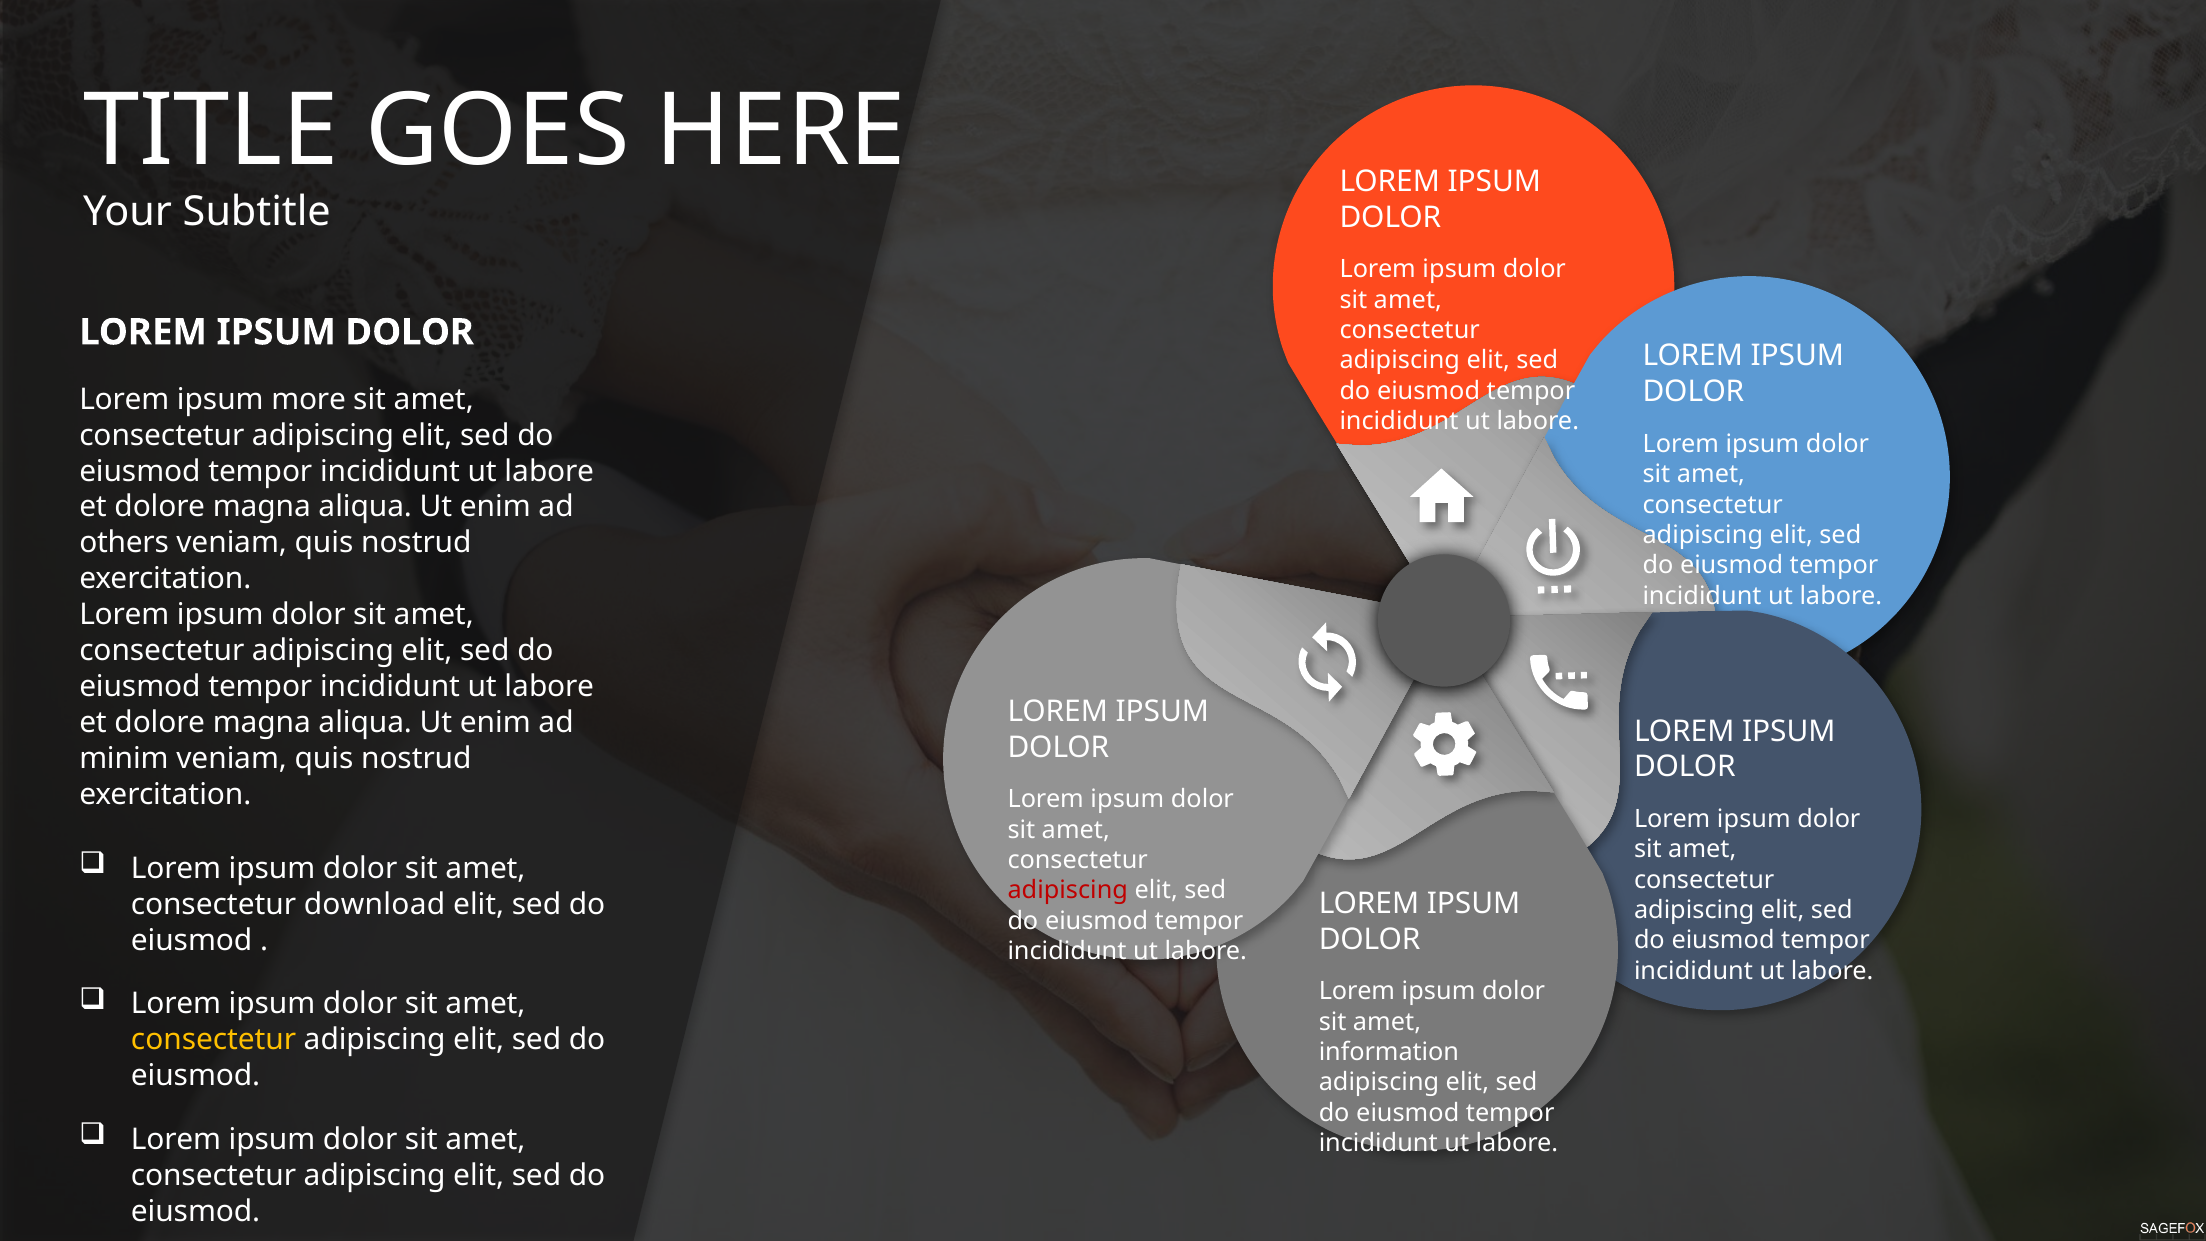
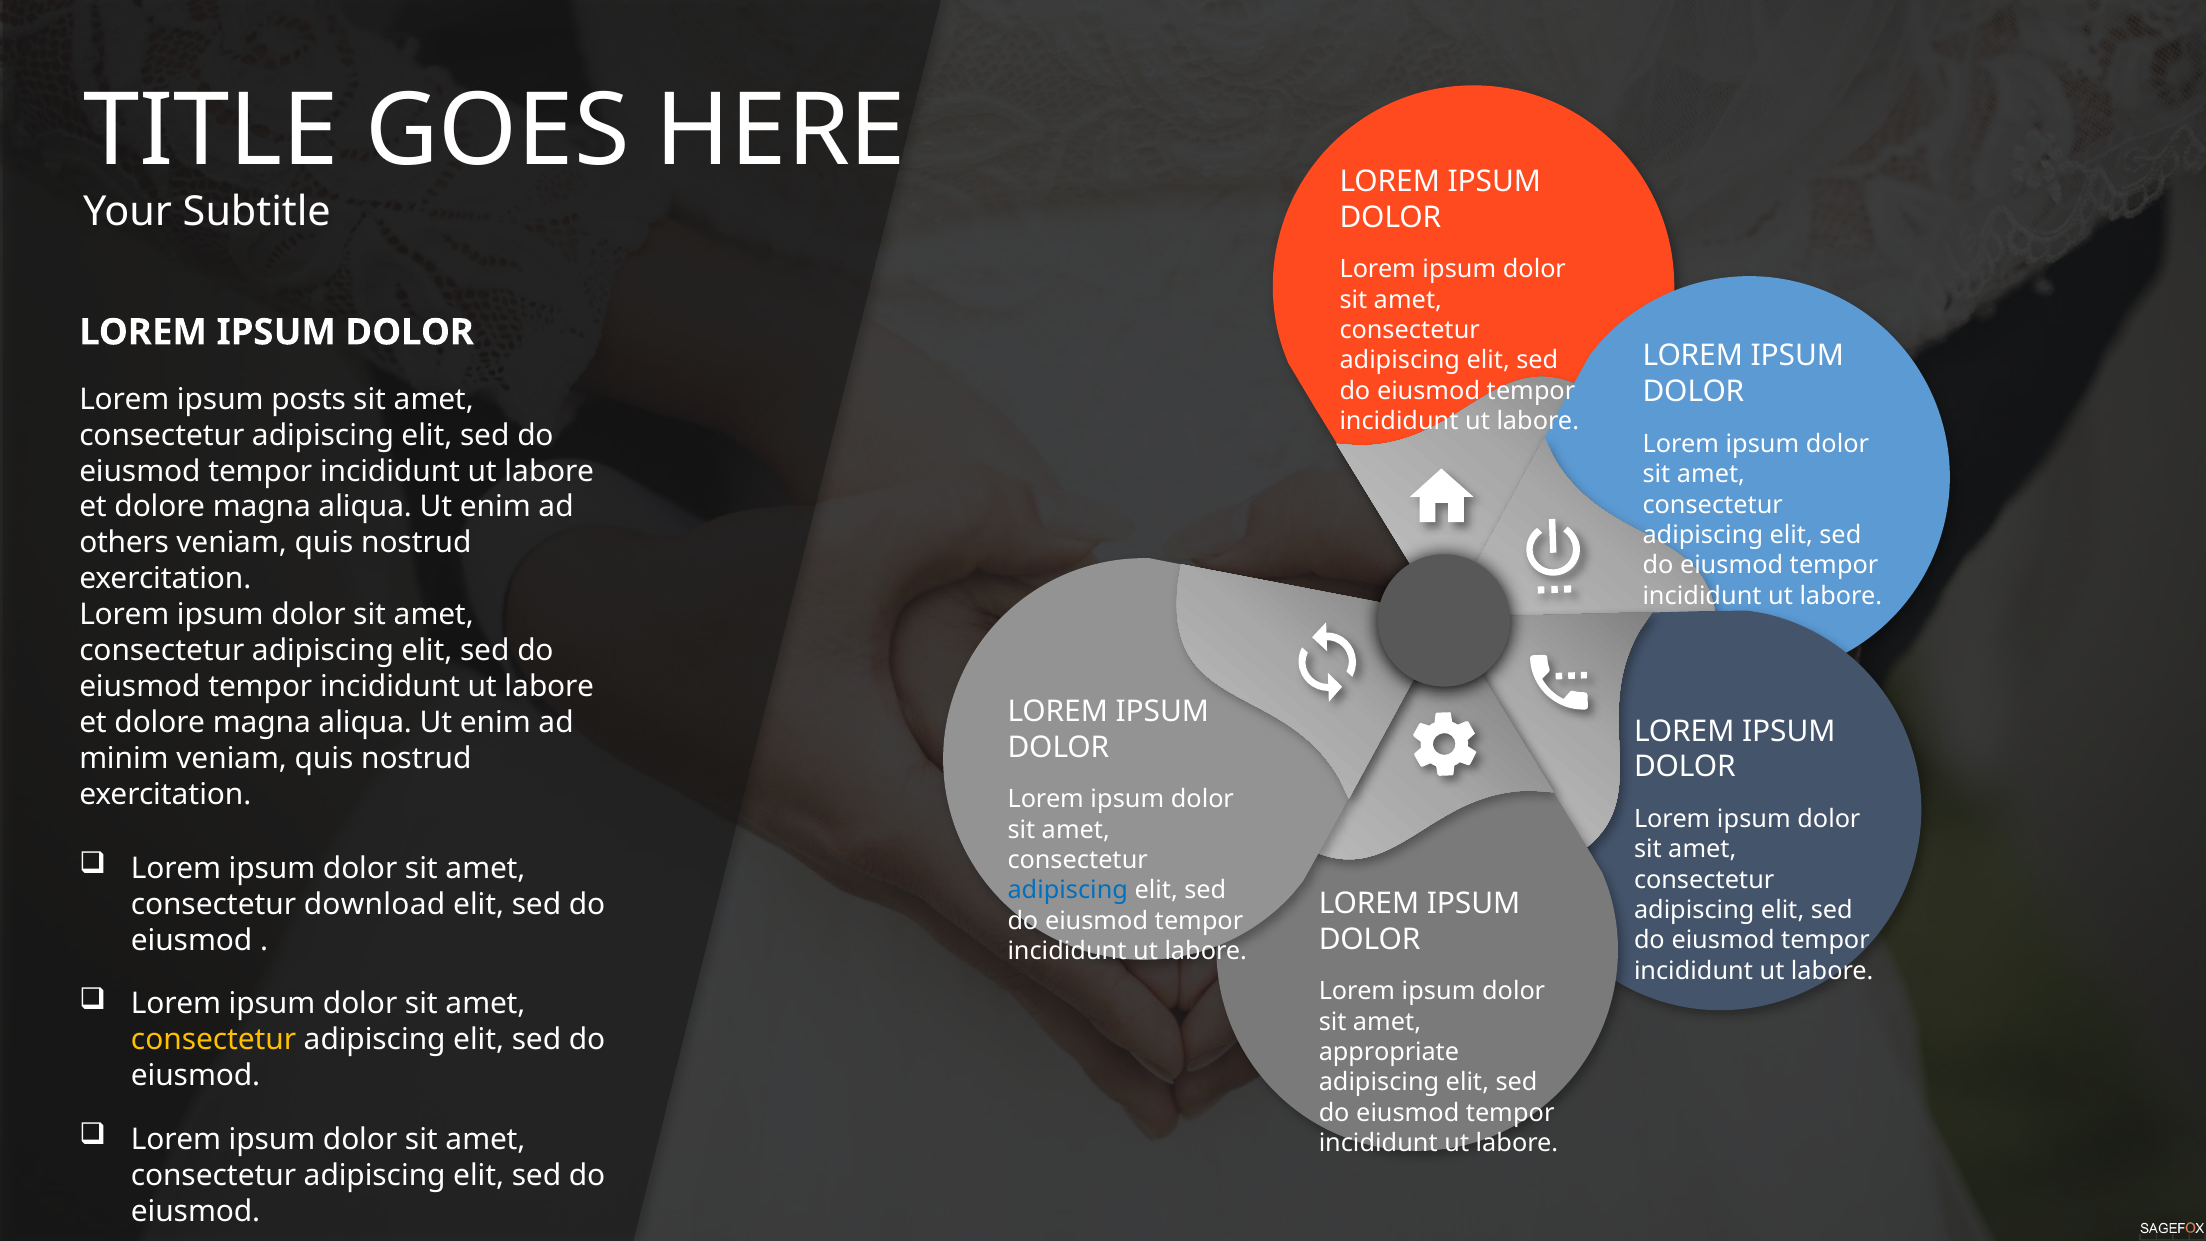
more: more -> posts
adipiscing at (1068, 890) colour: red -> blue
information: information -> appropriate
